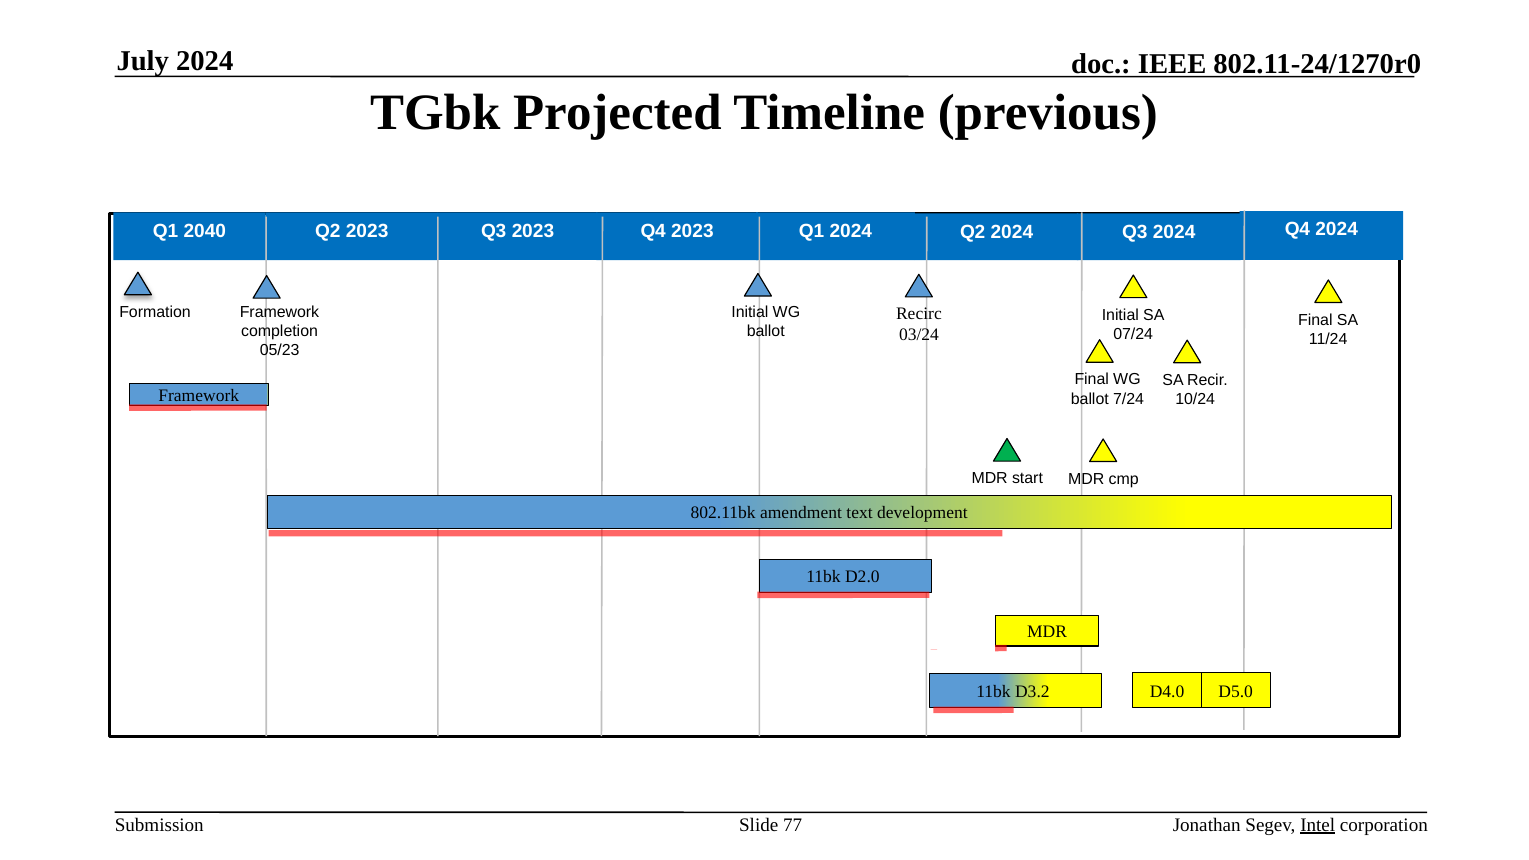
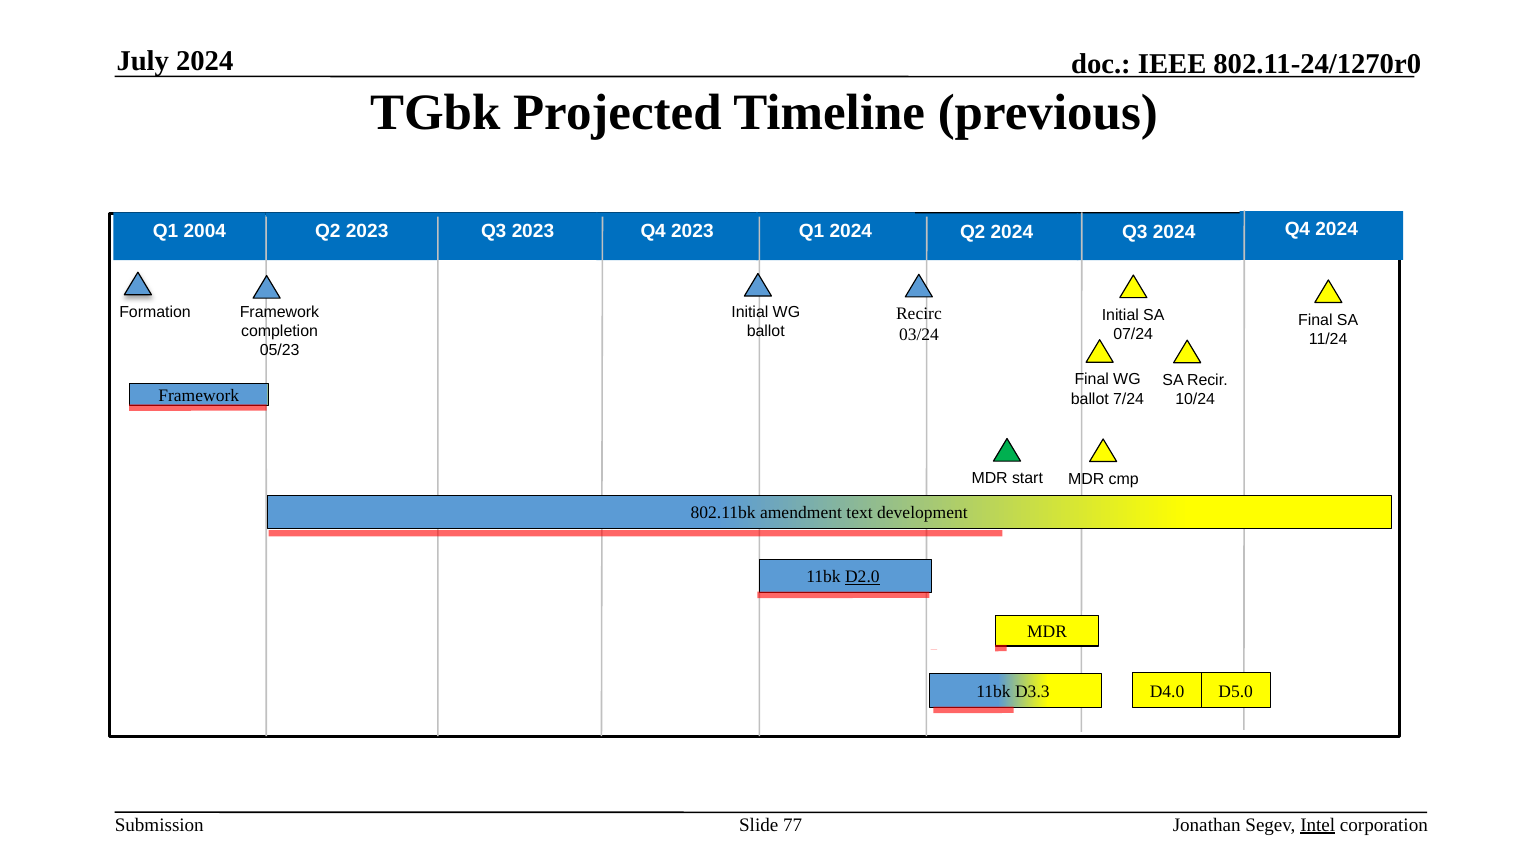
2040: 2040 -> 2004
D2.0 underline: none -> present
D3.2: D3.2 -> D3.3
